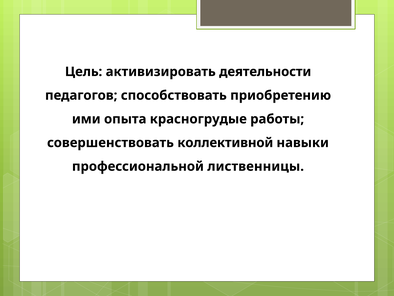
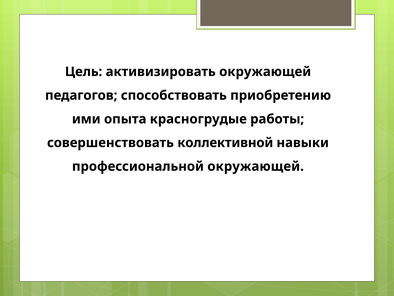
активизировать деятельности: деятельности -> окружающей
профессиональной лиственницы: лиственницы -> окружающей
